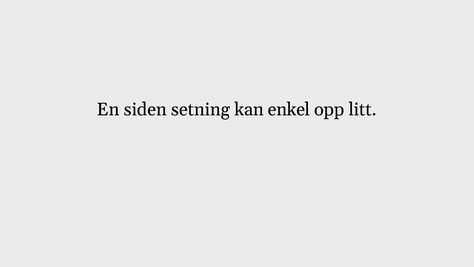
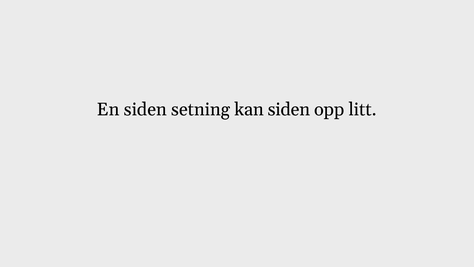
kan enkel: enkel -> siden
